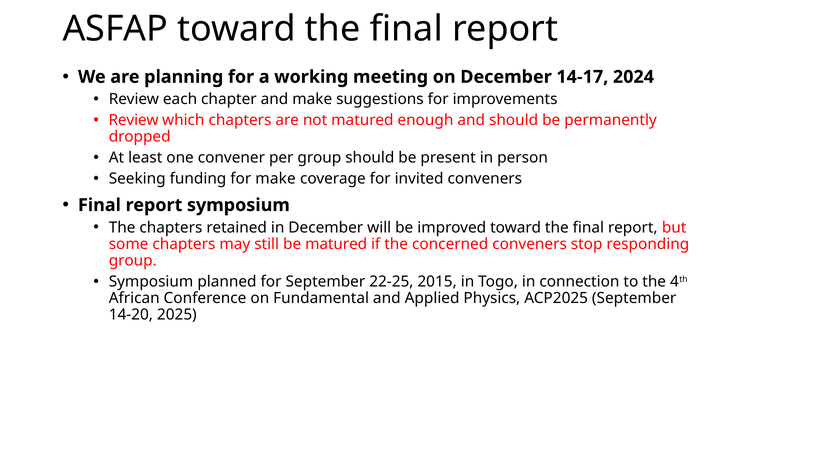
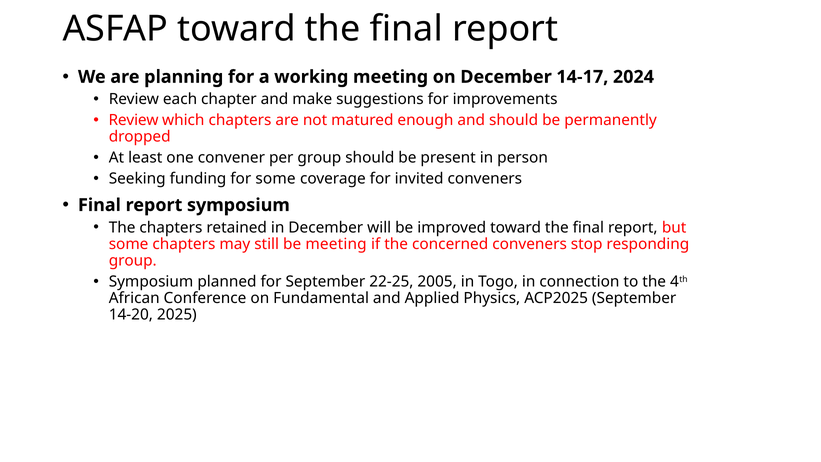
for make: make -> some
be matured: matured -> meeting
2015: 2015 -> 2005
